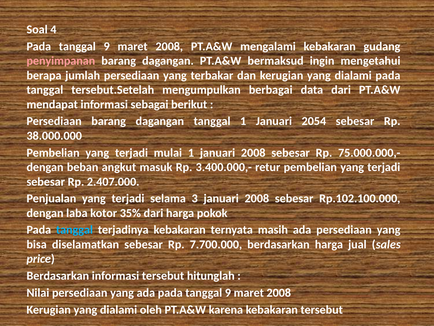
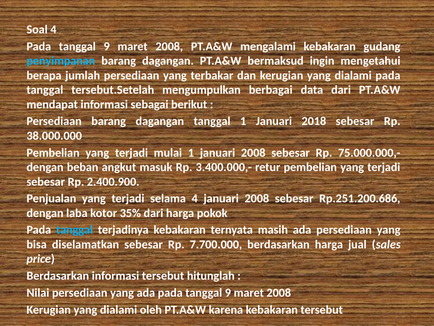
penyimpanan colour: pink -> light blue
2054: 2054 -> 2018
2.407.000: 2.407.000 -> 2.400.900
selama 3: 3 -> 4
Rp.102.100.000: Rp.102.100.000 -> Rp.251.200.686
